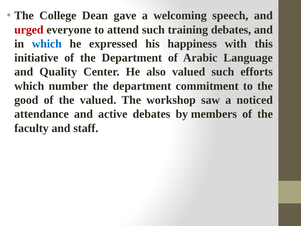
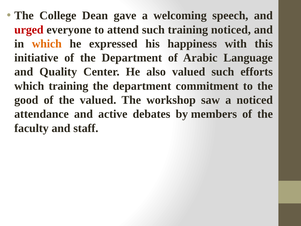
training debates: debates -> noticed
which at (47, 44) colour: blue -> orange
which number: number -> training
